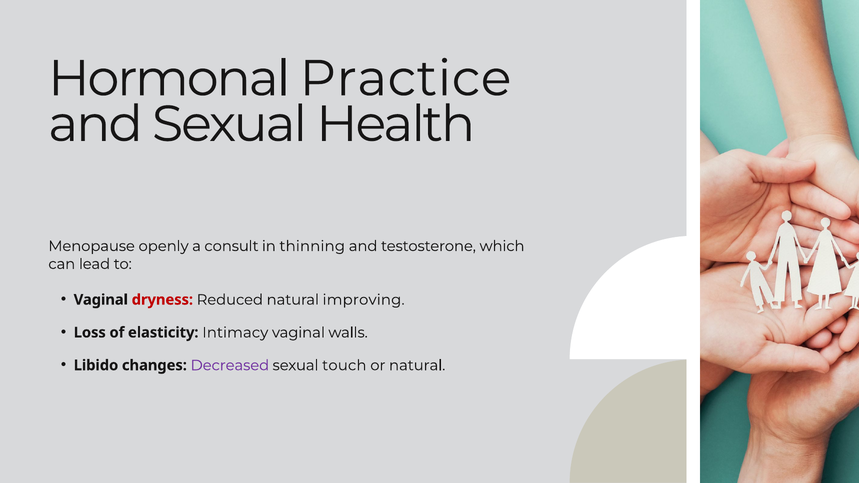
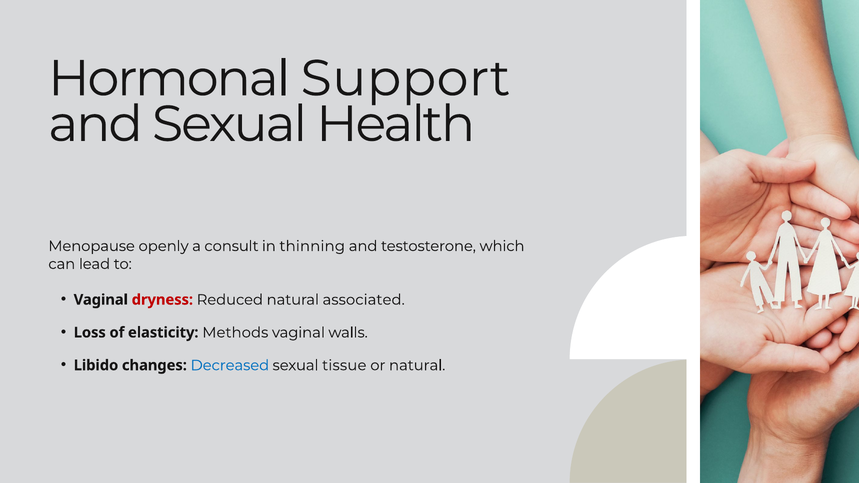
Practice: Practice -> Support
improving: improving -> associated
Intimacy: Intimacy -> Methods
Decreased colour: purple -> blue
touch: touch -> tissue
